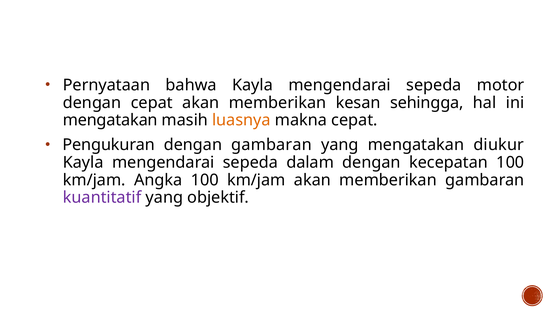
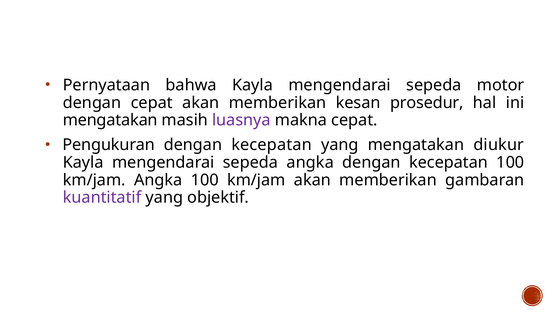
sehingga: sehingga -> prosedur
luasnya colour: orange -> purple
gambaran at (272, 145): gambaran -> kecepatan
sepeda dalam: dalam -> angka
